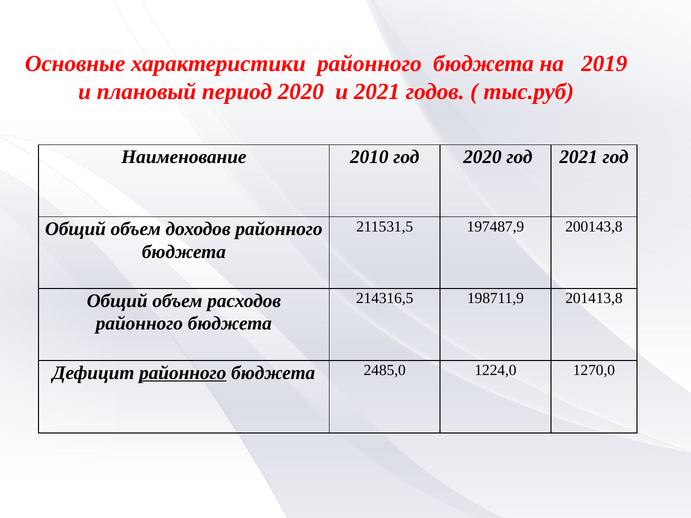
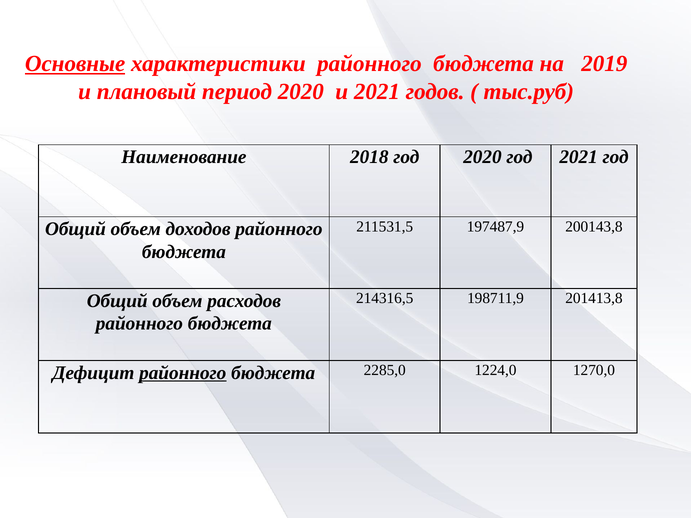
Основные underline: none -> present
2010: 2010 -> 2018
2485,0: 2485,0 -> 2285,0
